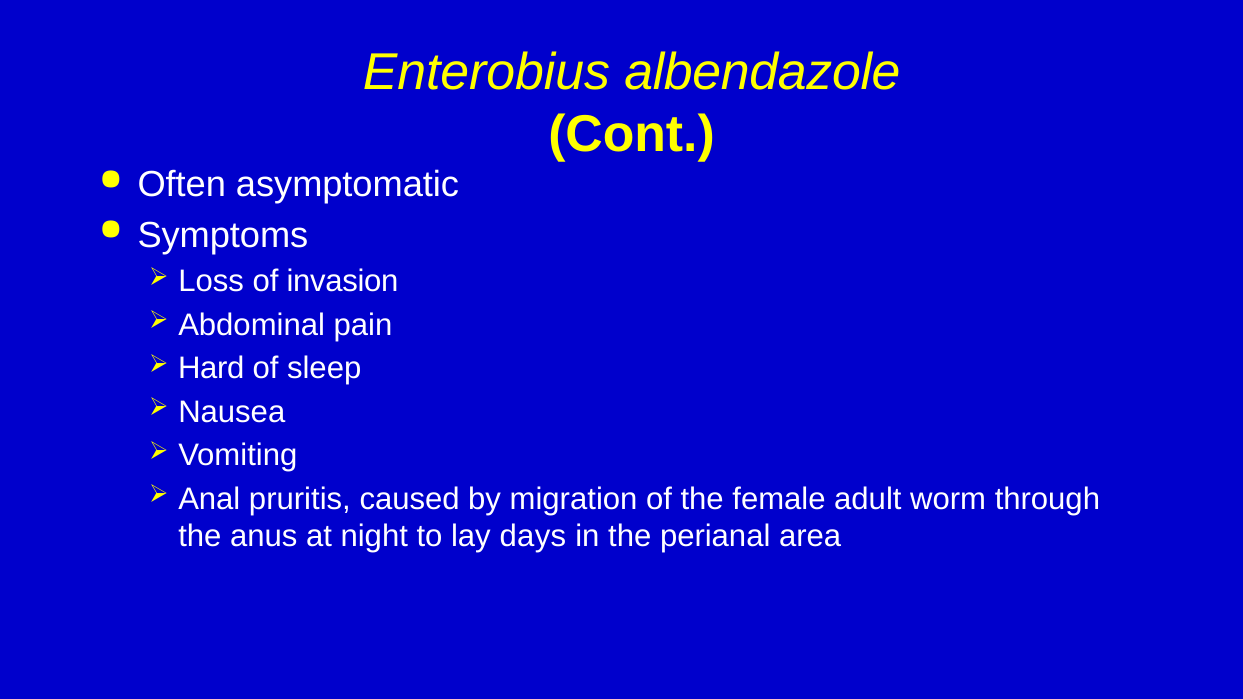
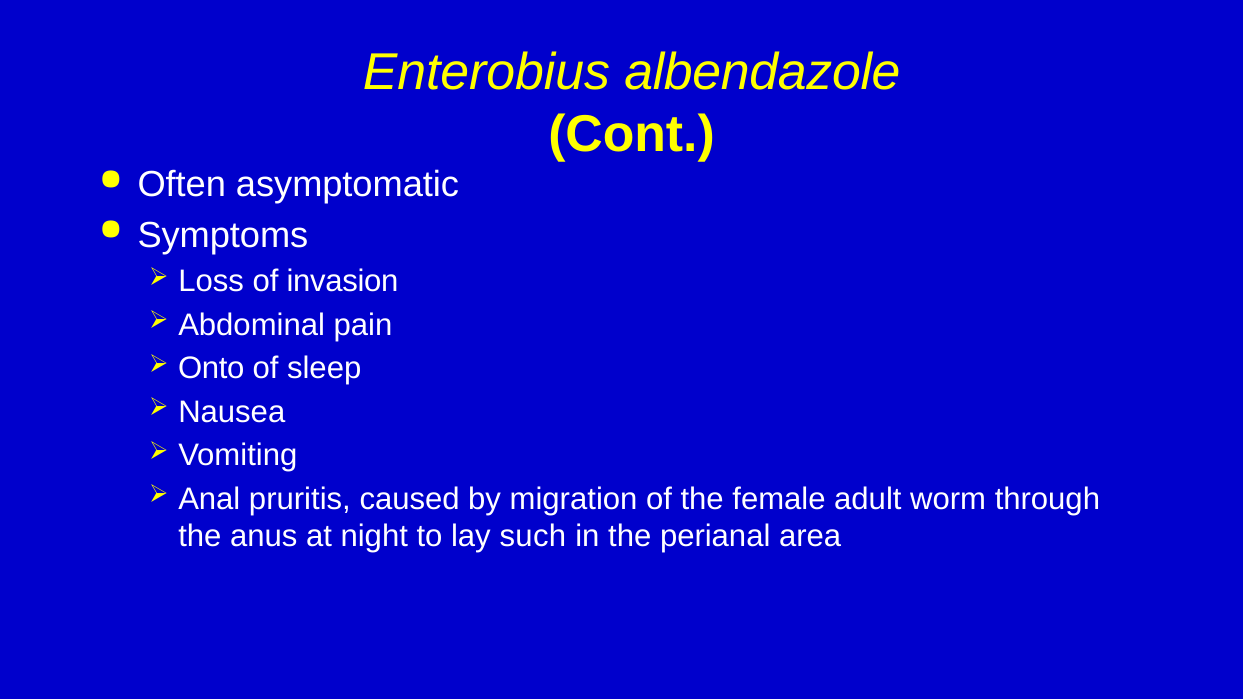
Hard: Hard -> Onto
days: days -> such
